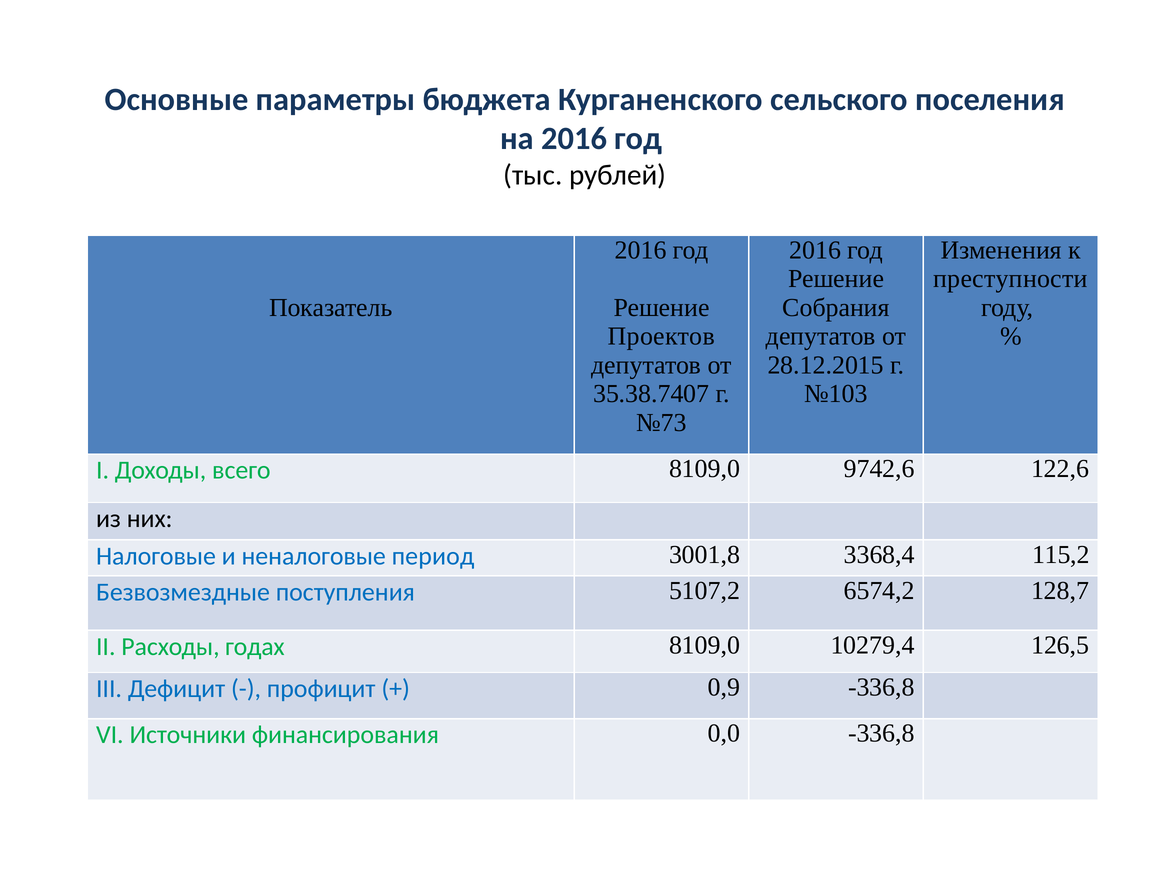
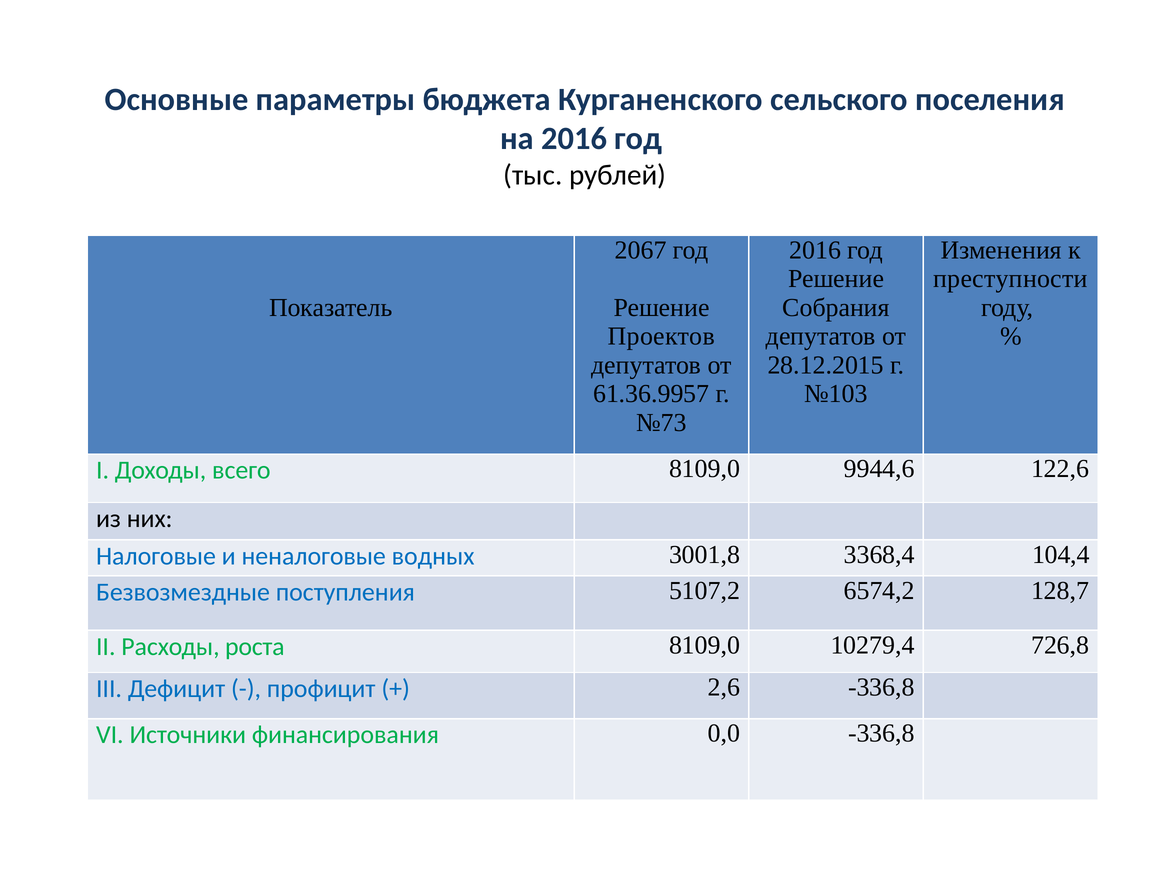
2016 at (641, 250): 2016 -> 2067
35.38.7407: 35.38.7407 -> 61.36.9957
9742,6: 9742,6 -> 9944,6
период: период -> водных
115,2: 115,2 -> 104,4
годах: годах -> роста
126,5: 126,5 -> 726,8
0,9: 0,9 -> 2,6
